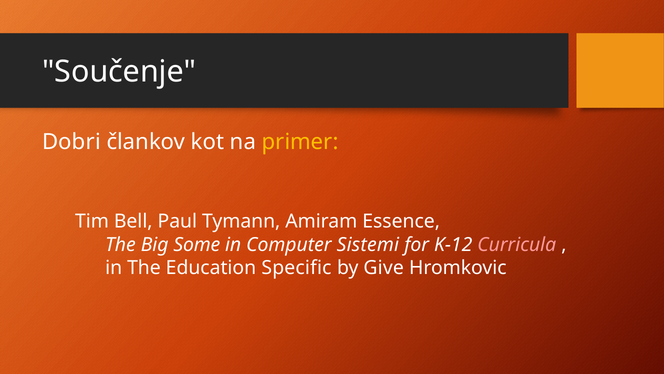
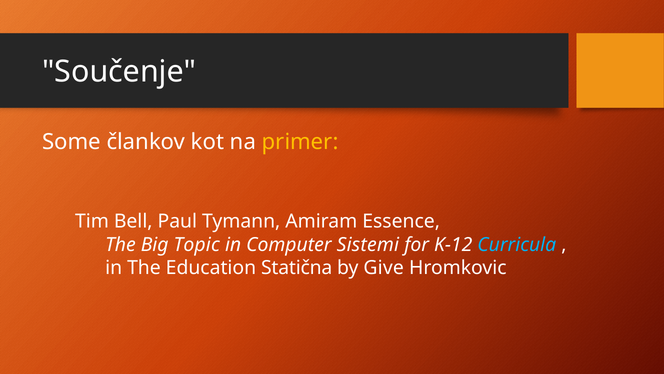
Dobri: Dobri -> Some
Some: Some -> Topic
Curricula colour: pink -> light blue
Specific: Specific -> Statična
